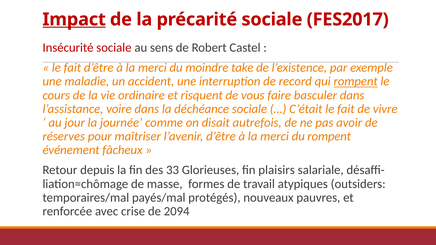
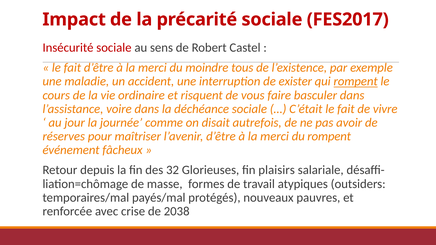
Impact underline: present -> none
take: take -> tous
record: record -> exister
33: 33 -> 32
2094: 2094 -> 2038
